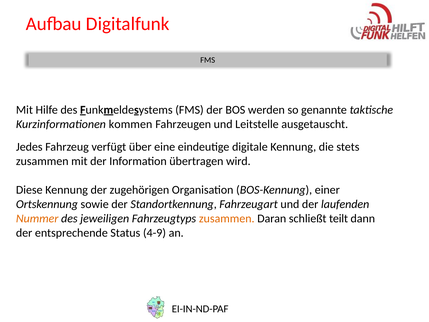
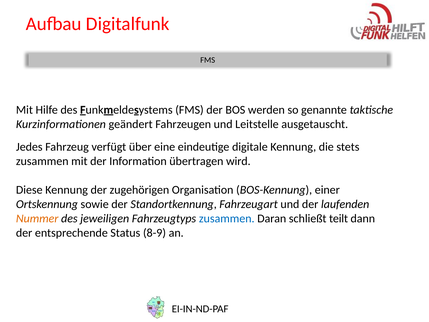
kommen: kommen -> geändert
zusammen at (227, 218) colour: orange -> blue
4-9: 4-9 -> 8-9
